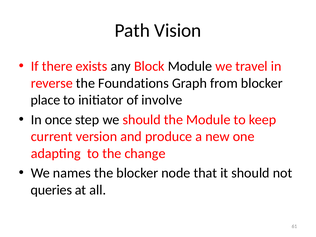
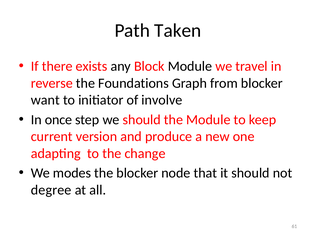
Vision: Vision -> Taken
place: place -> want
names: names -> modes
queries: queries -> degree
